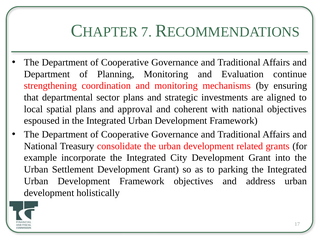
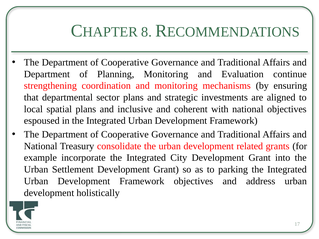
7: 7 -> 8
approval: approval -> inclusive
